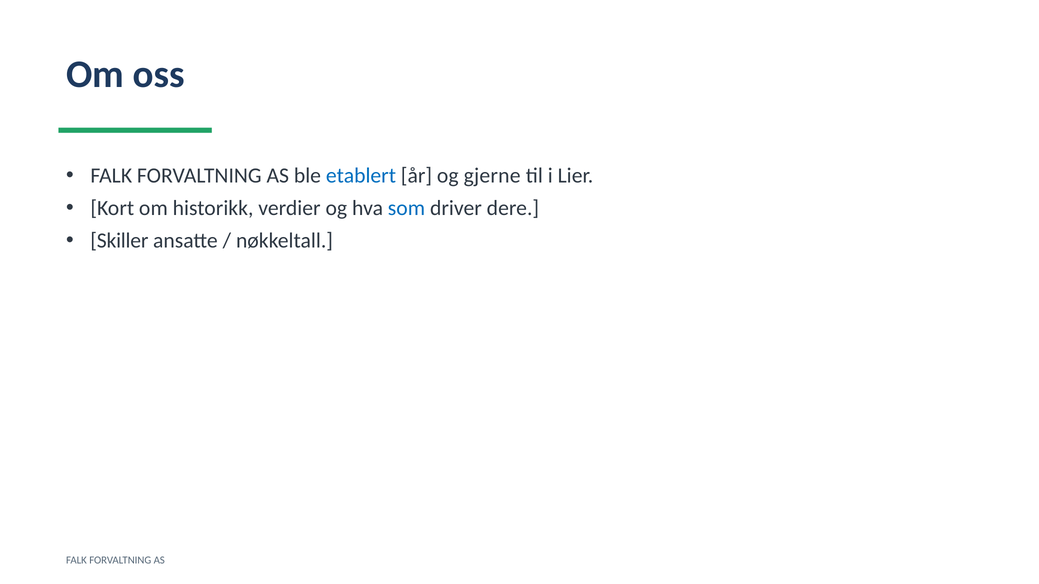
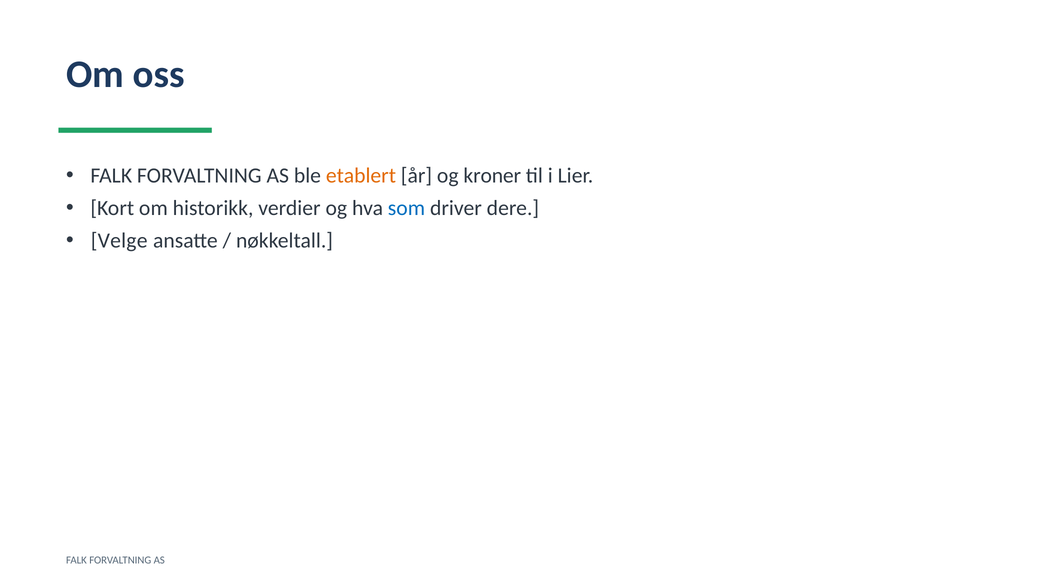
etablert colour: blue -> orange
gjerne: gjerne -> kroner
Skiller: Skiller -> Velge
